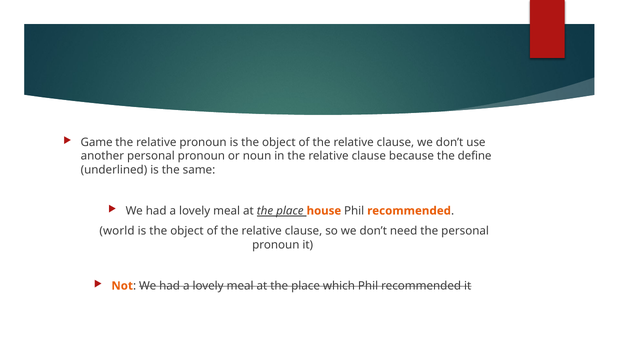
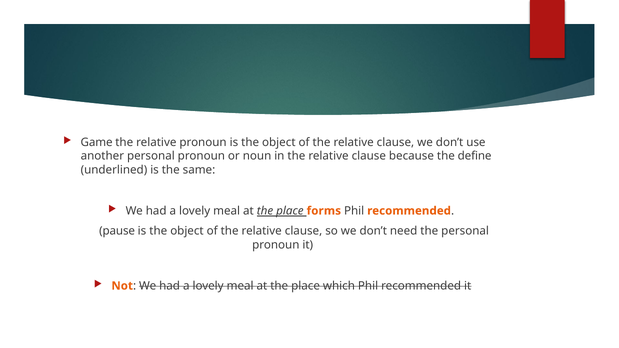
house: house -> forms
world: world -> pause
